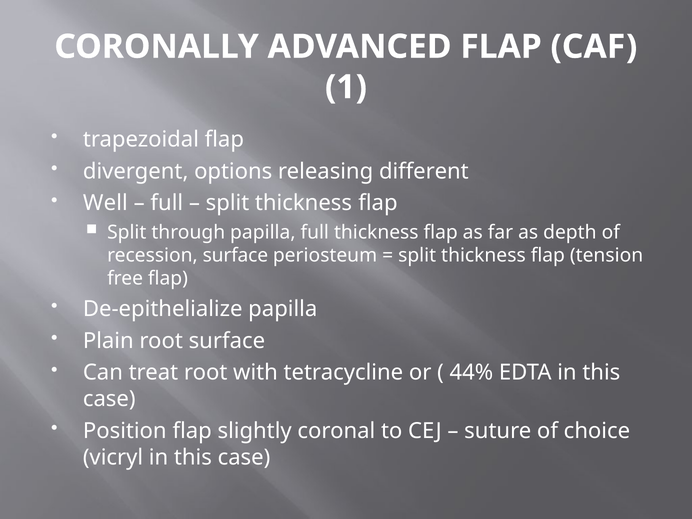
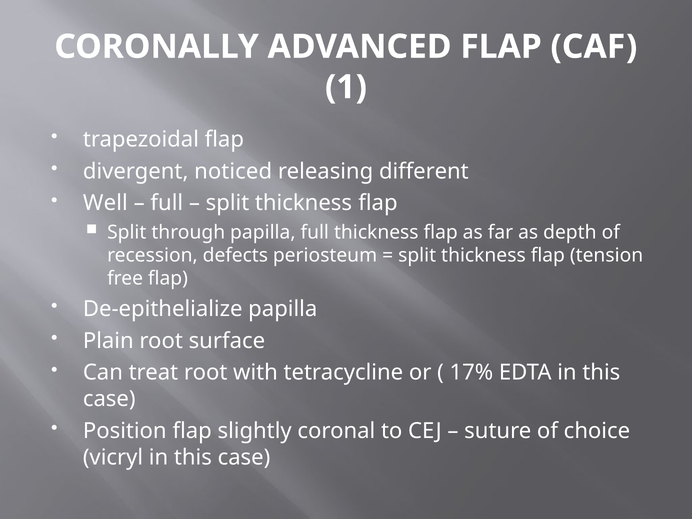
options: options -> noticed
recession surface: surface -> defects
44%: 44% -> 17%
